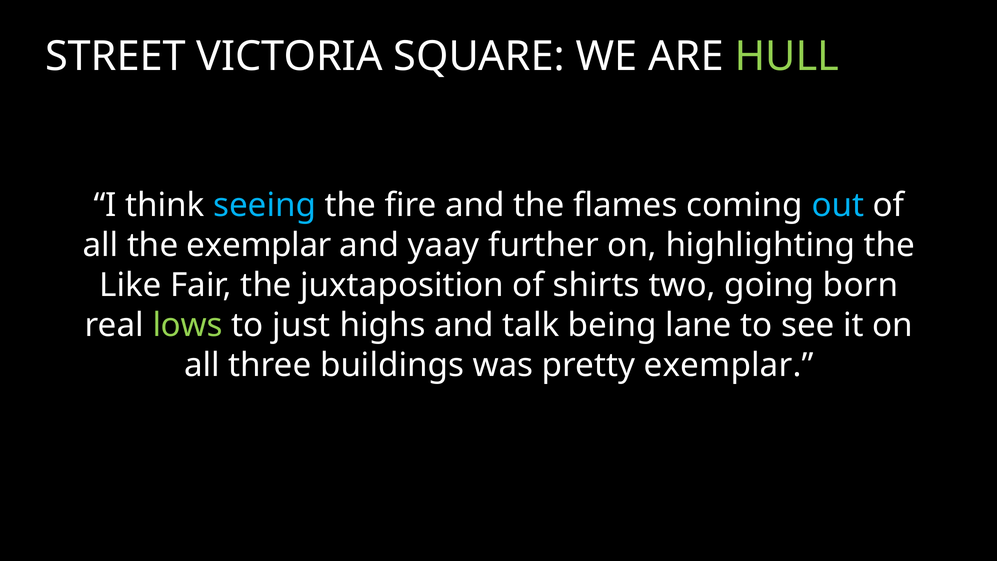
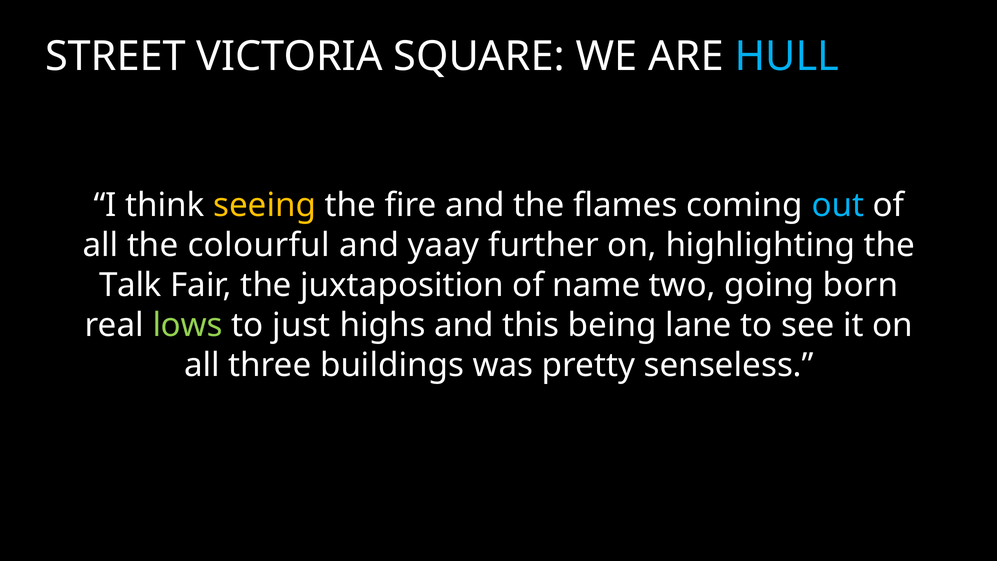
HULL colour: light green -> light blue
seeing colour: light blue -> yellow
the exemplar: exemplar -> colourful
Like: Like -> Talk
shirts: shirts -> name
talk: talk -> this
pretty exemplar: exemplar -> senseless
